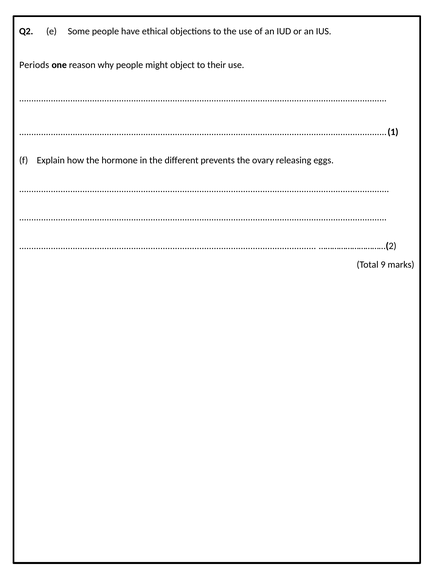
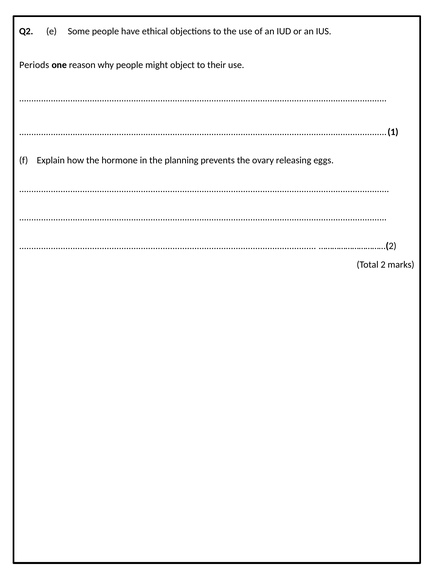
different: different -> planning
9: 9 -> 2
